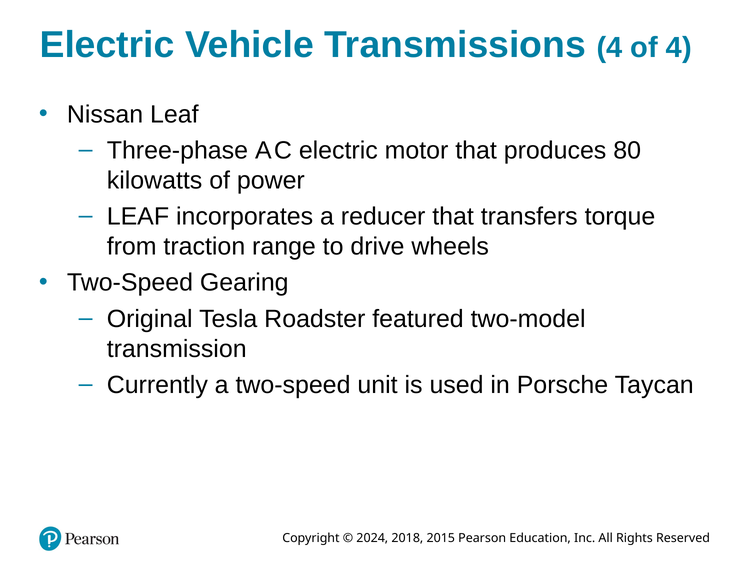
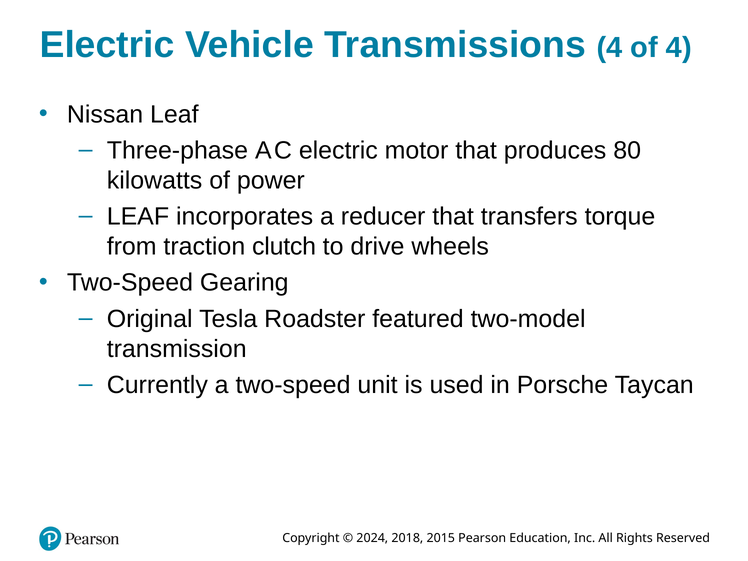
range: range -> clutch
